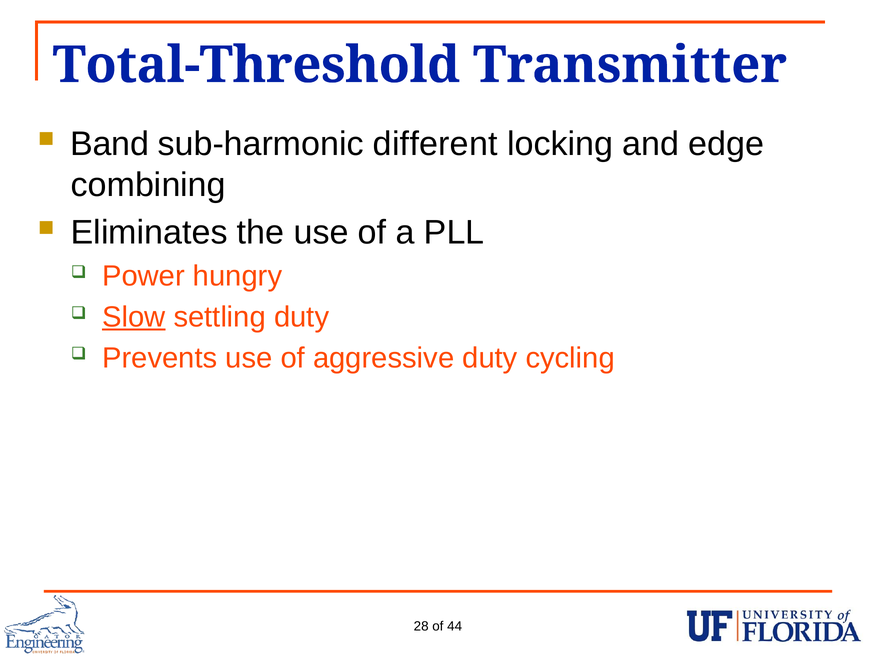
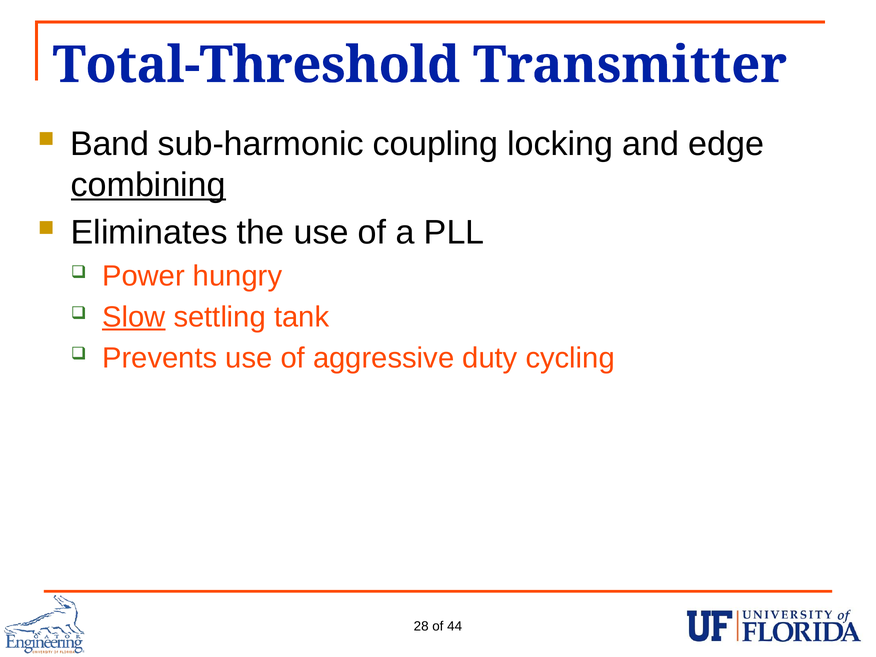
different: different -> coupling
combining underline: none -> present
settling duty: duty -> tank
